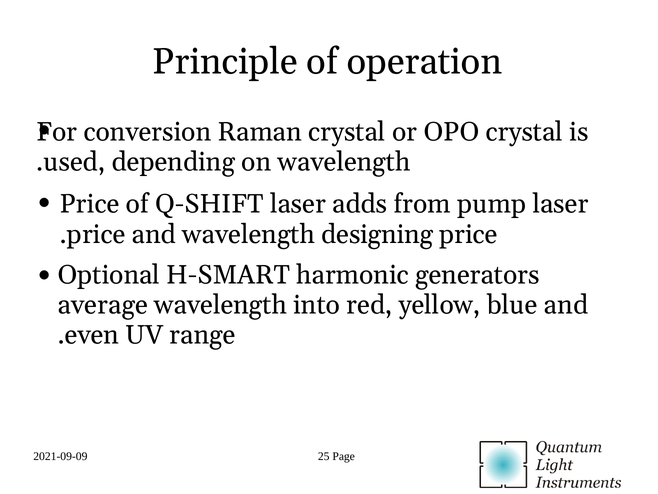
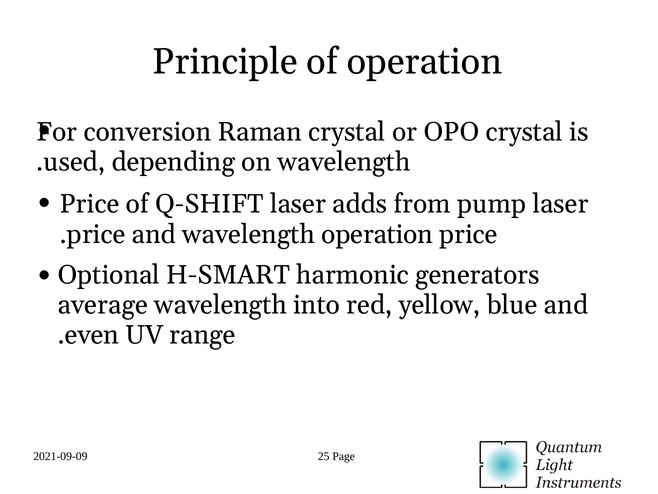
wavelength designing: designing -> operation
